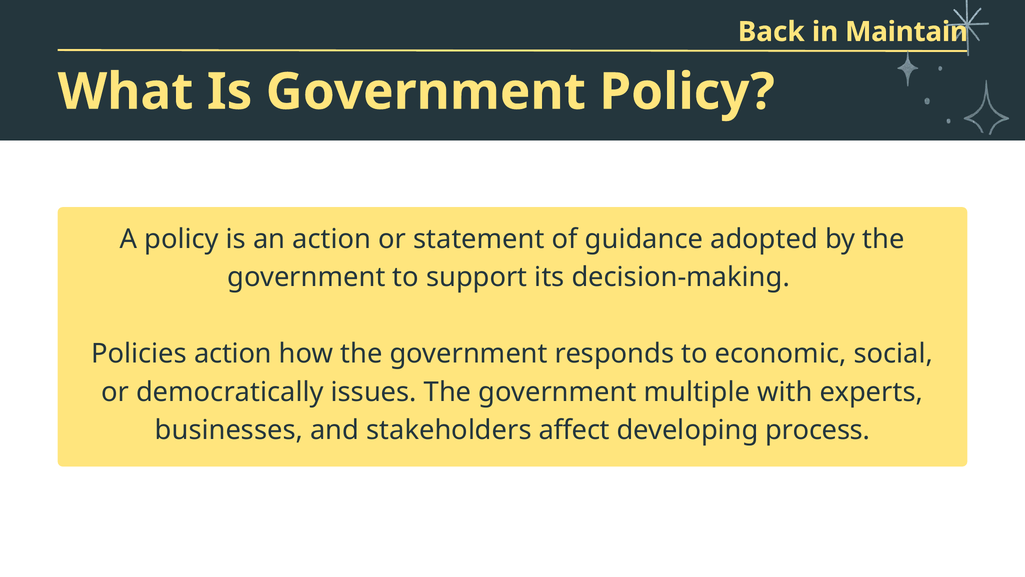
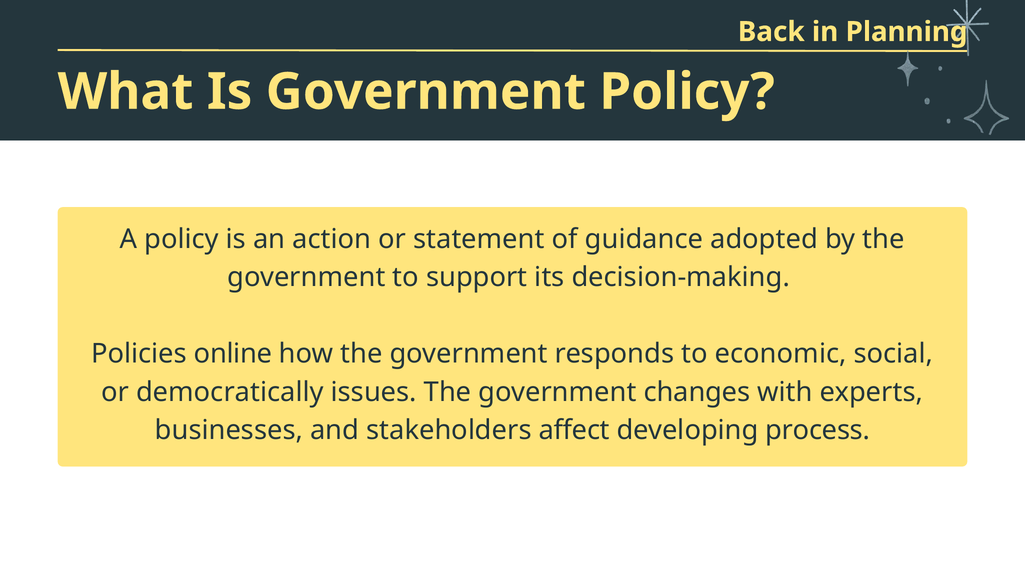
Maintain: Maintain -> Planning
Policies action: action -> online
multiple: multiple -> changes
